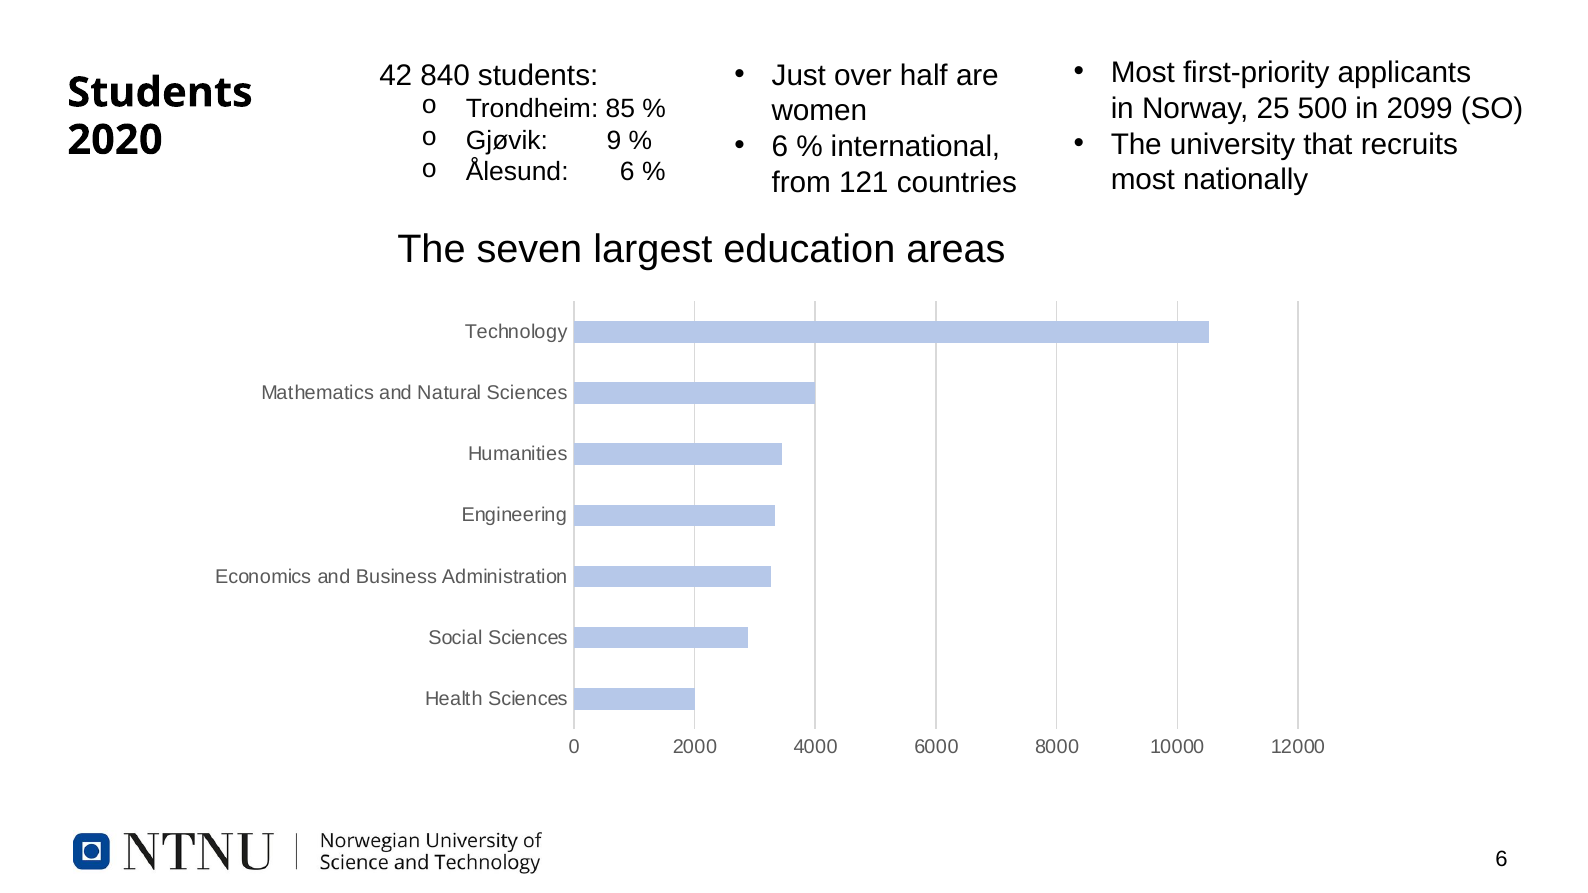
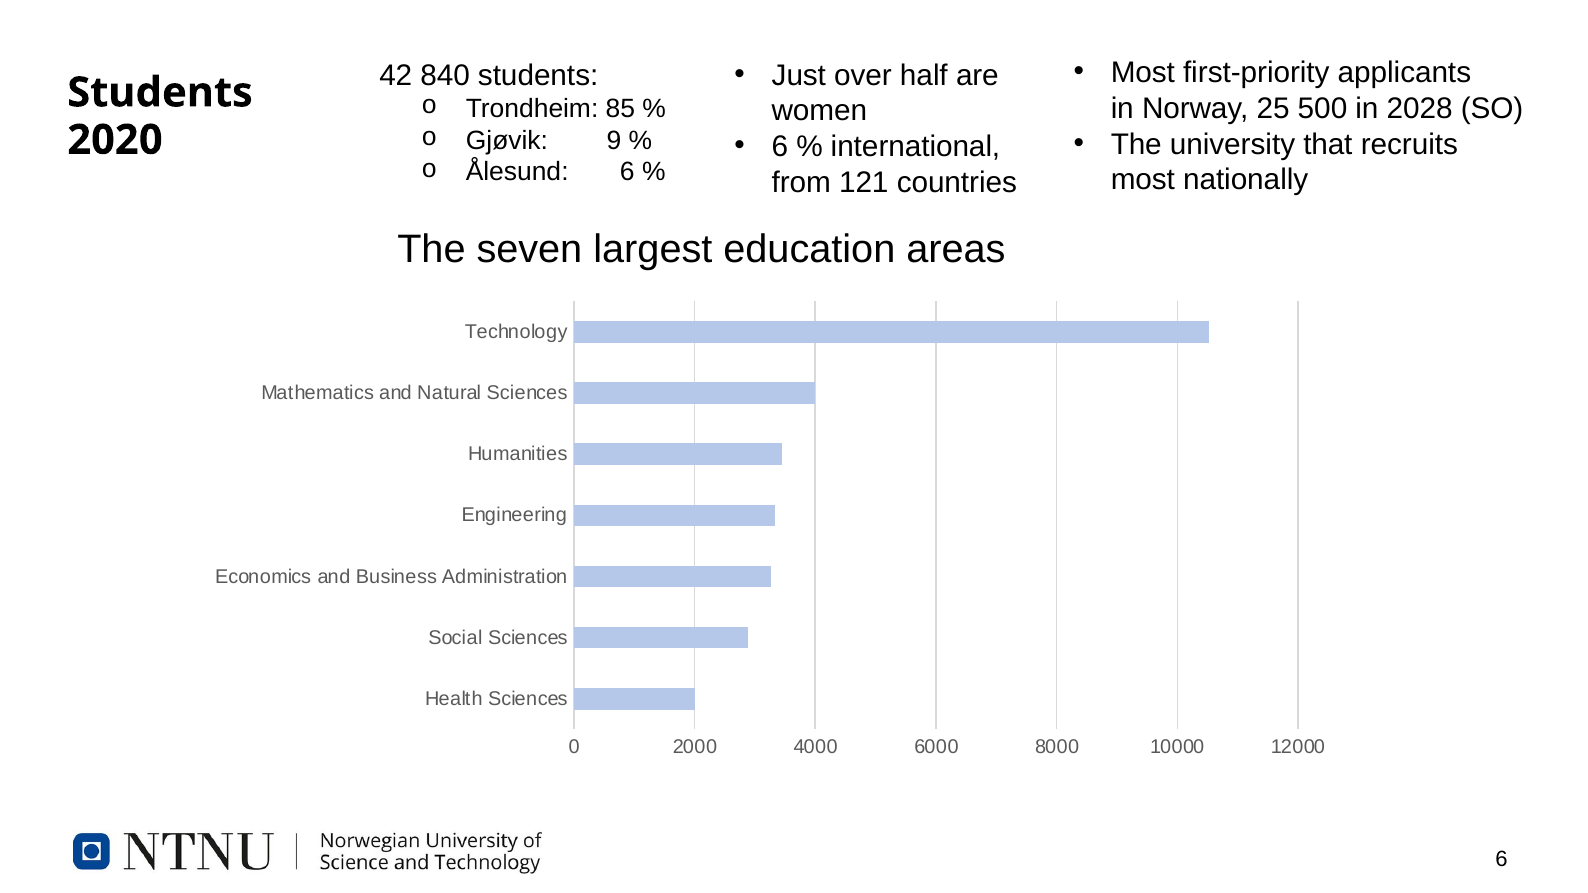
2099: 2099 -> 2028
